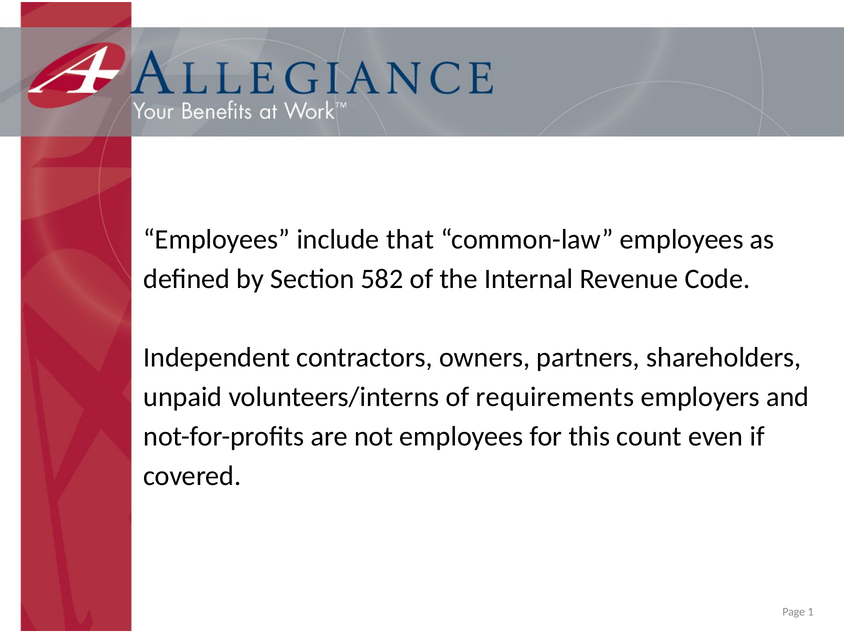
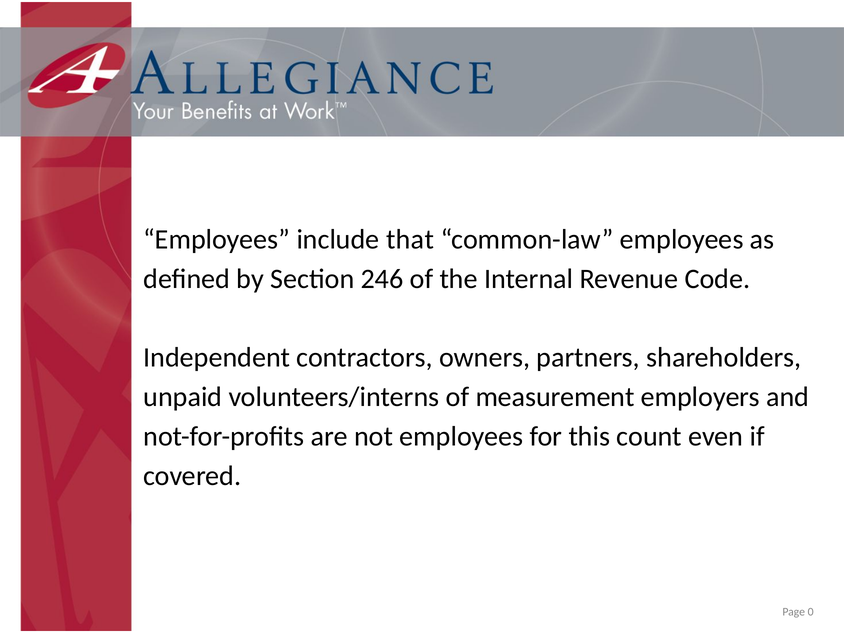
582: 582 -> 246
requirements: requirements -> measurement
1: 1 -> 0
